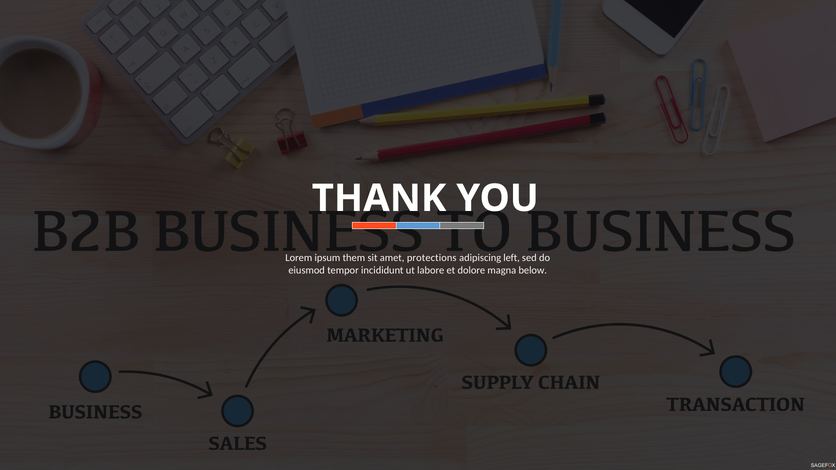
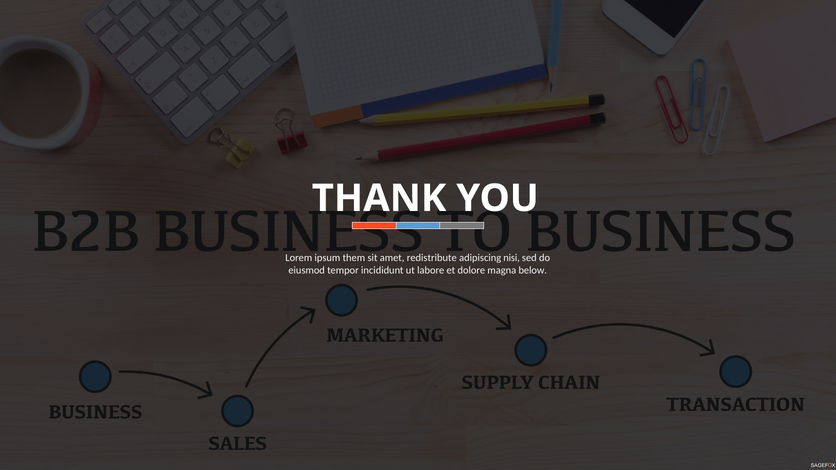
protections: protections -> redistribute
left: left -> nisi
